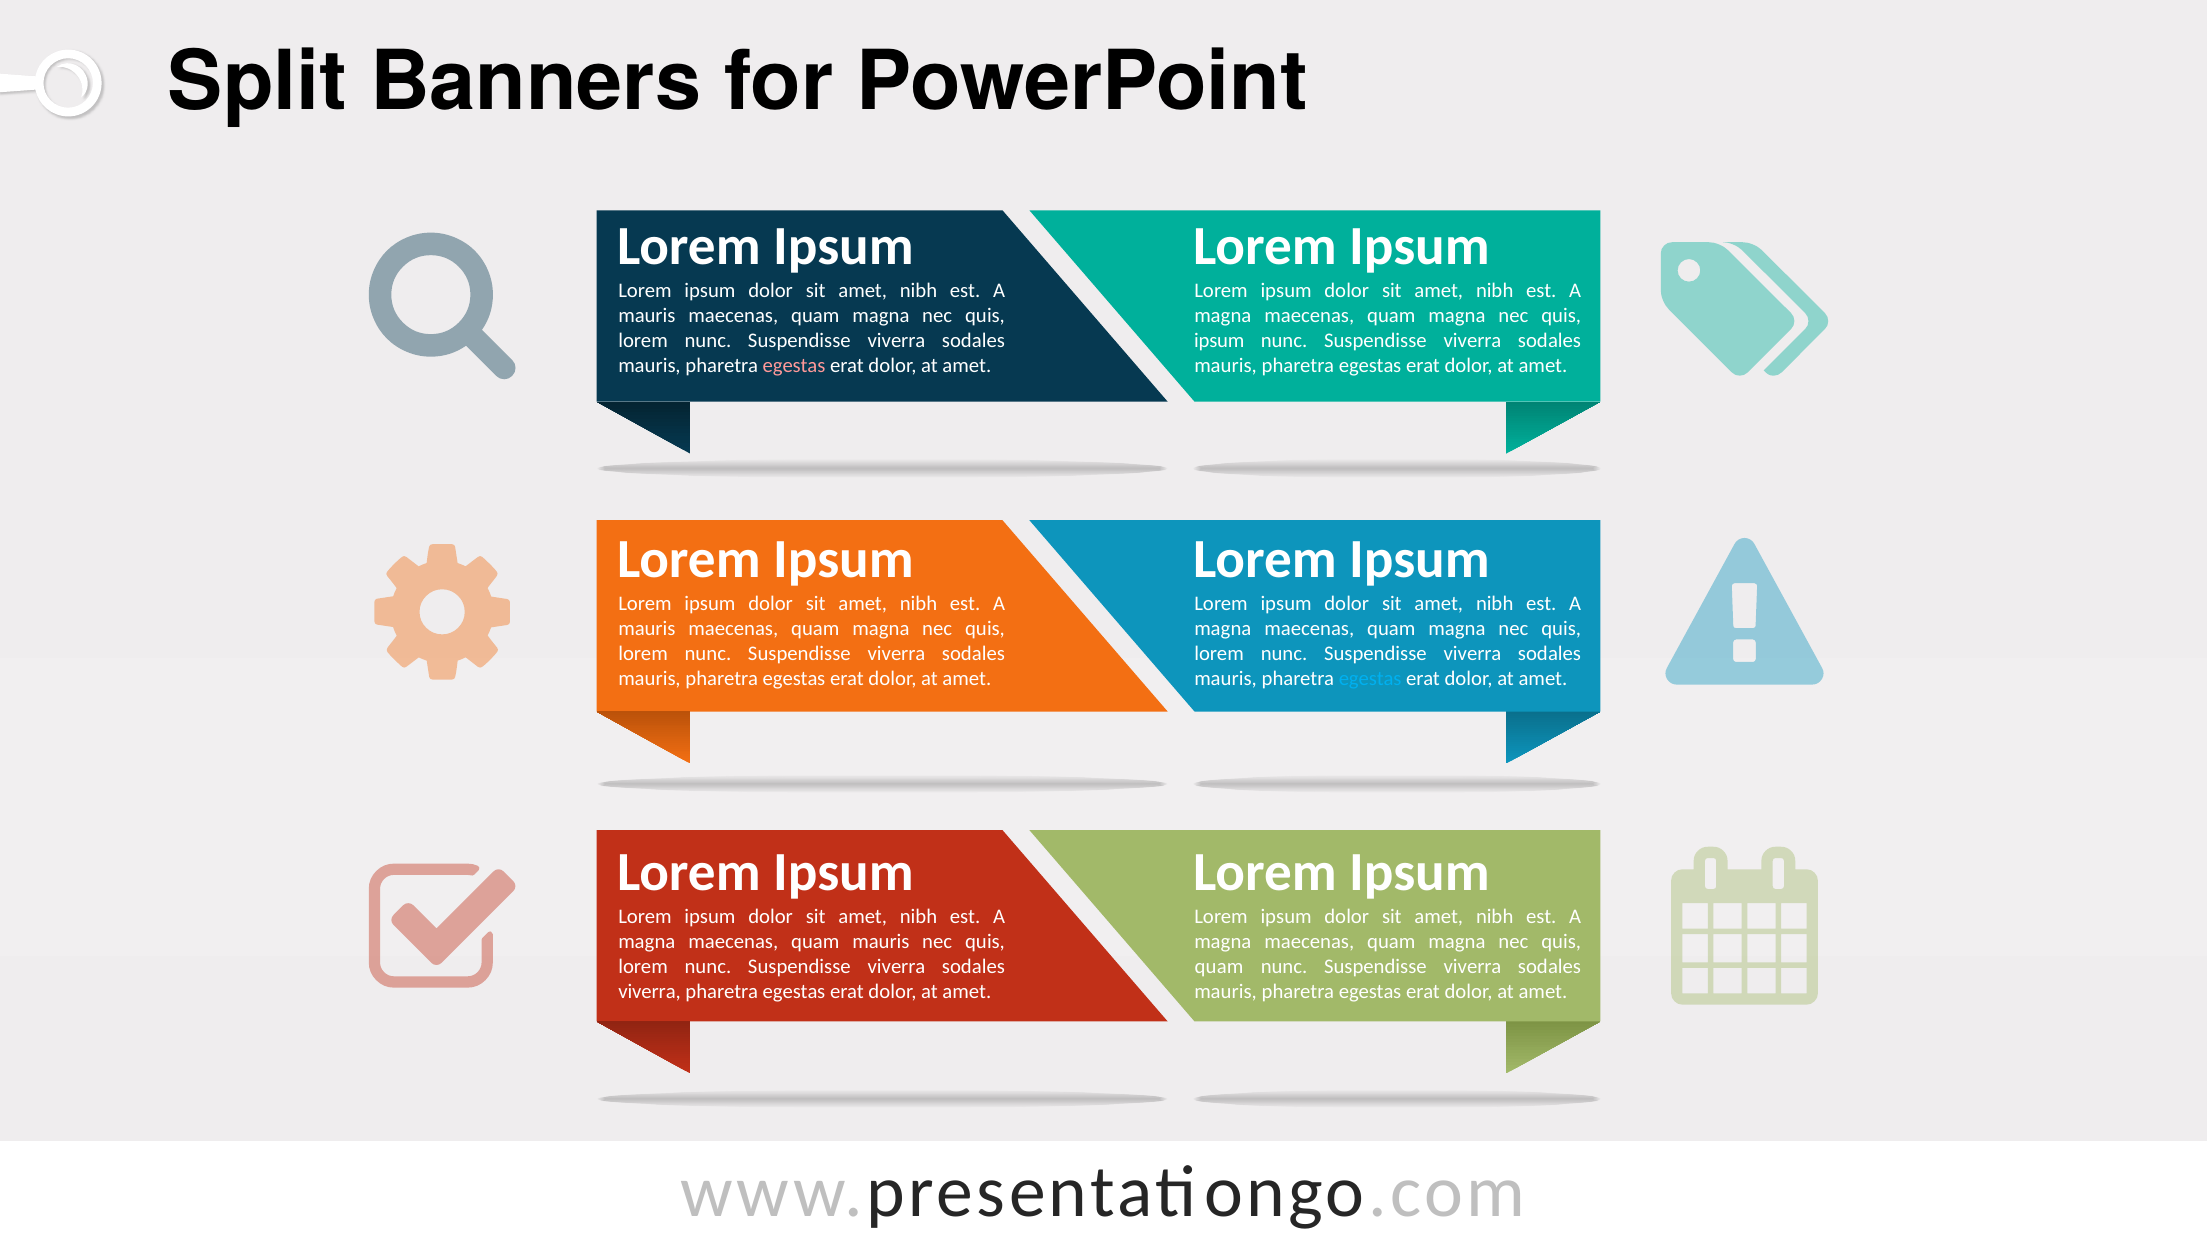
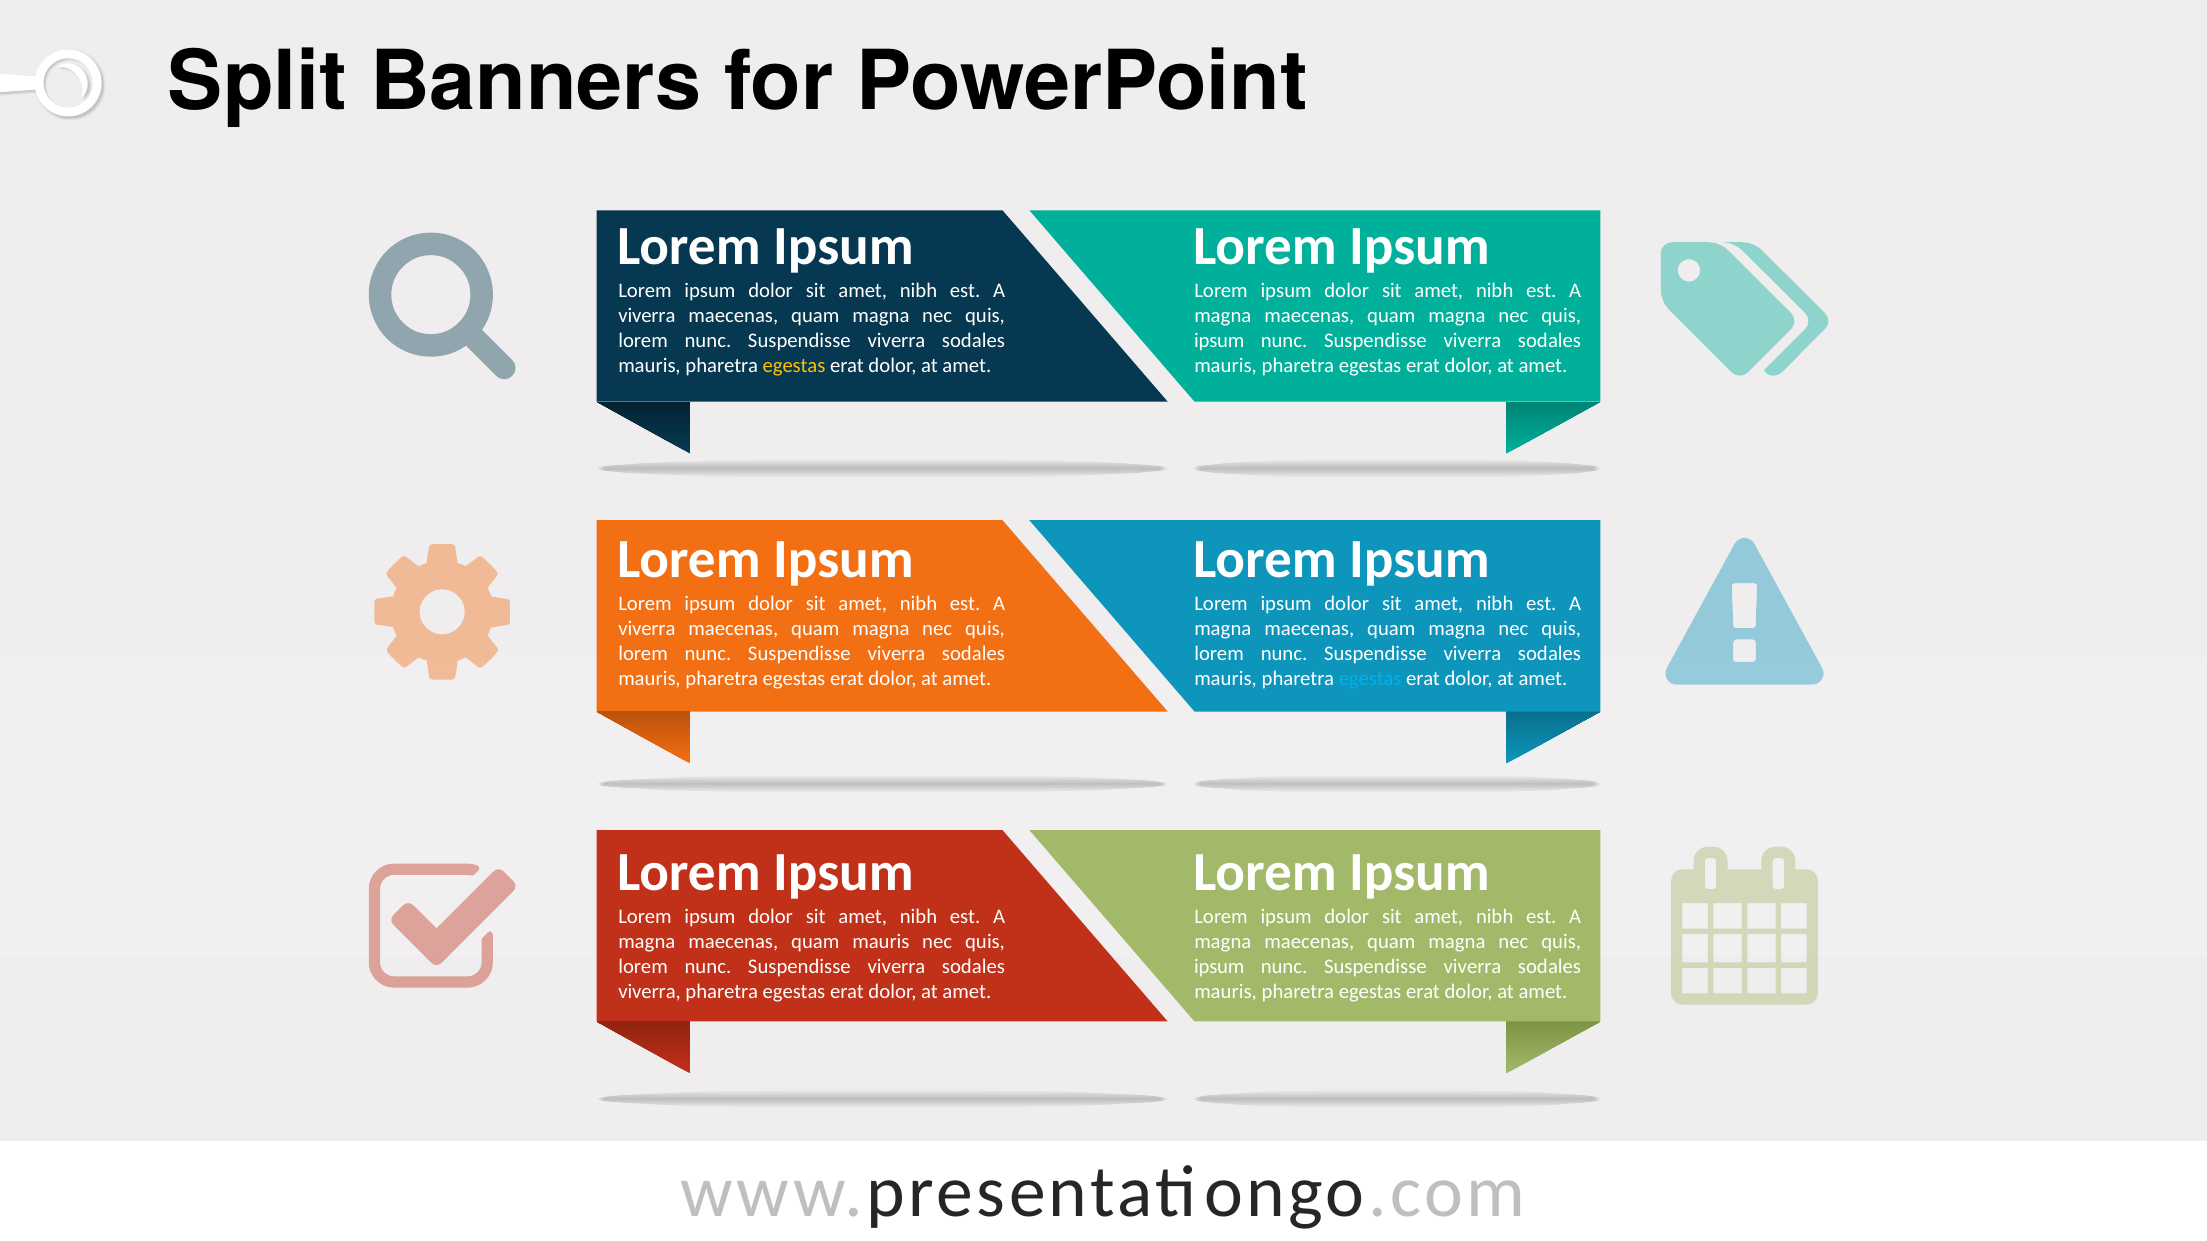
mauris at (647, 316): mauris -> viverra
egestas at (794, 366) colour: pink -> yellow
mauris at (647, 629): mauris -> viverra
quam at (1219, 967): quam -> ipsum
